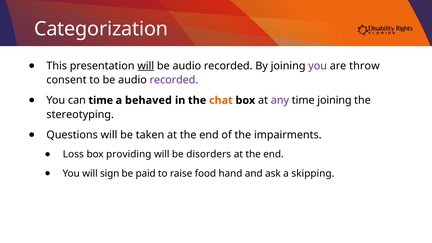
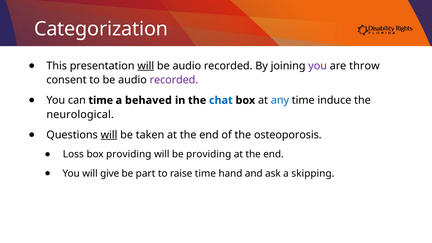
chat colour: orange -> blue
any colour: purple -> blue
time joining: joining -> induce
stereotyping: stereotyping -> neurological
will at (109, 135) underline: none -> present
impairments: impairments -> osteoporosis
be disorders: disorders -> providing
sign: sign -> give
paid: paid -> part
raise food: food -> time
